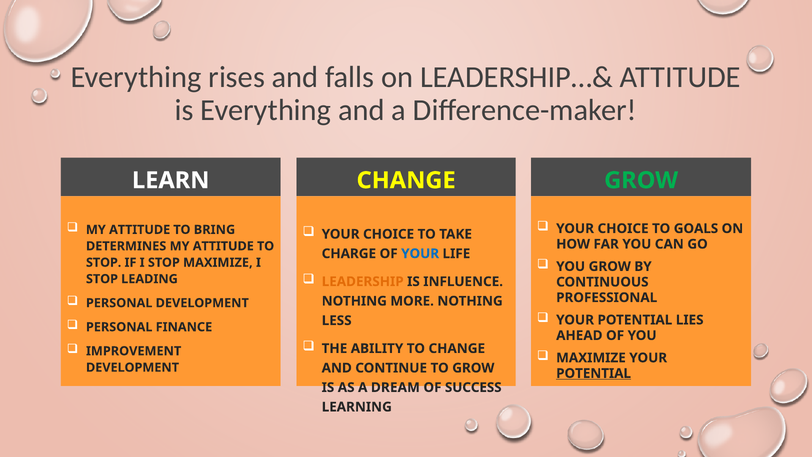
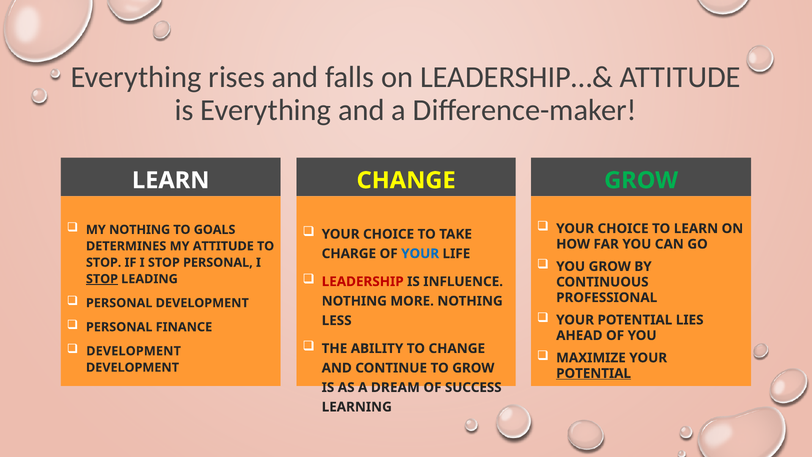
TO GOALS: GOALS -> LEARN
ATTITUDE at (140, 230): ATTITUDE -> NOTHING
BRING: BRING -> GOALS
STOP MAXIMIZE: MAXIMIZE -> PERSONAL
LEADERSHIP colour: orange -> red
STOP at (102, 279) underline: none -> present
IMPROVEMENT at (134, 351): IMPROVEMENT -> DEVELOPMENT
